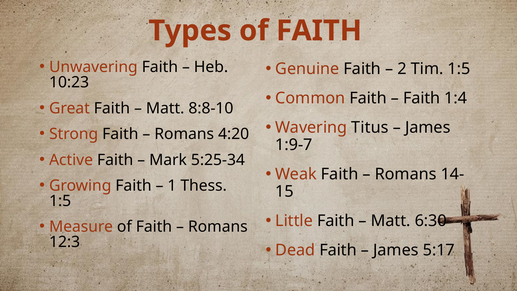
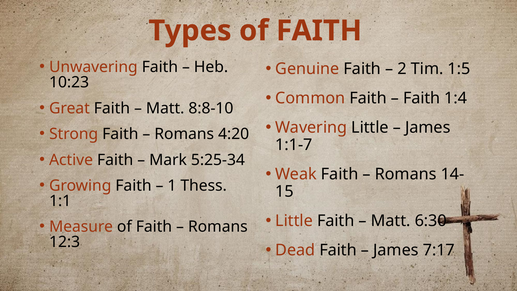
Wavering Titus: Titus -> Little
1:9-7: 1:9-7 -> 1:1-7
1:5 at (60, 201): 1:5 -> 1:1
5:17: 5:17 -> 7:17
